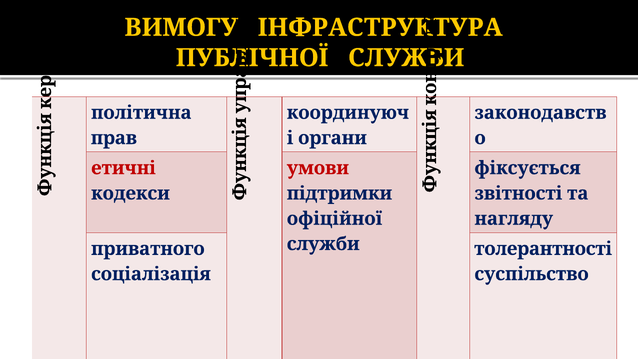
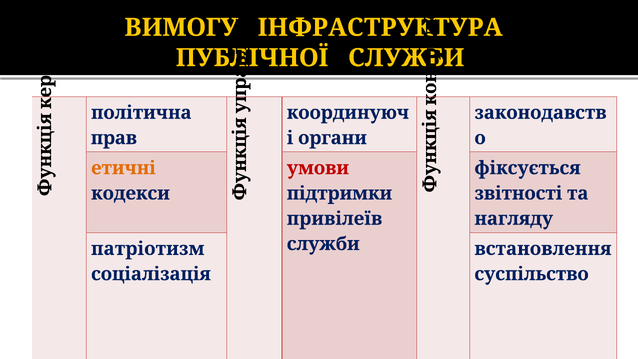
етичні colour: red -> orange
офіційної: офіційної -> привілеїв
приватного: приватного -> патріотизм
толерантності: толерантності -> встановлення
